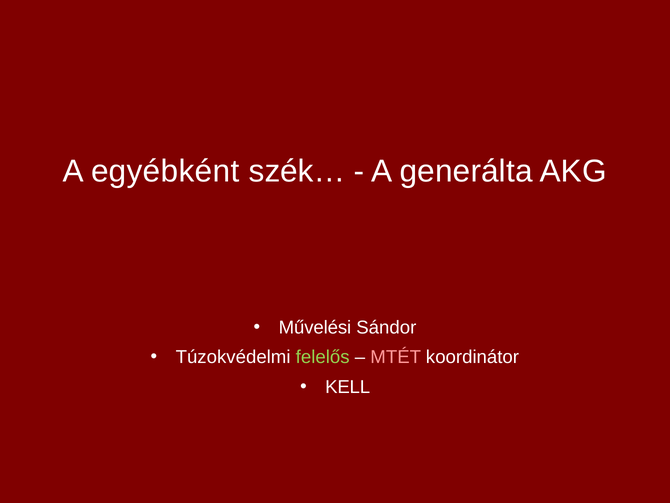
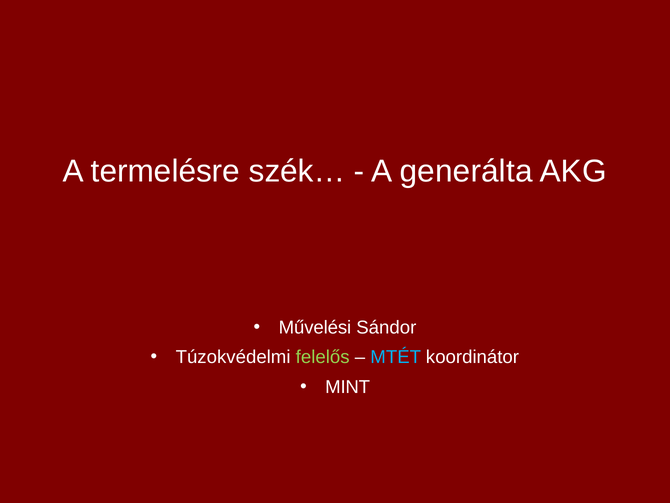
egyébként: egyébként -> termelésre
MTÉT colour: pink -> light blue
KELL: KELL -> MINT
